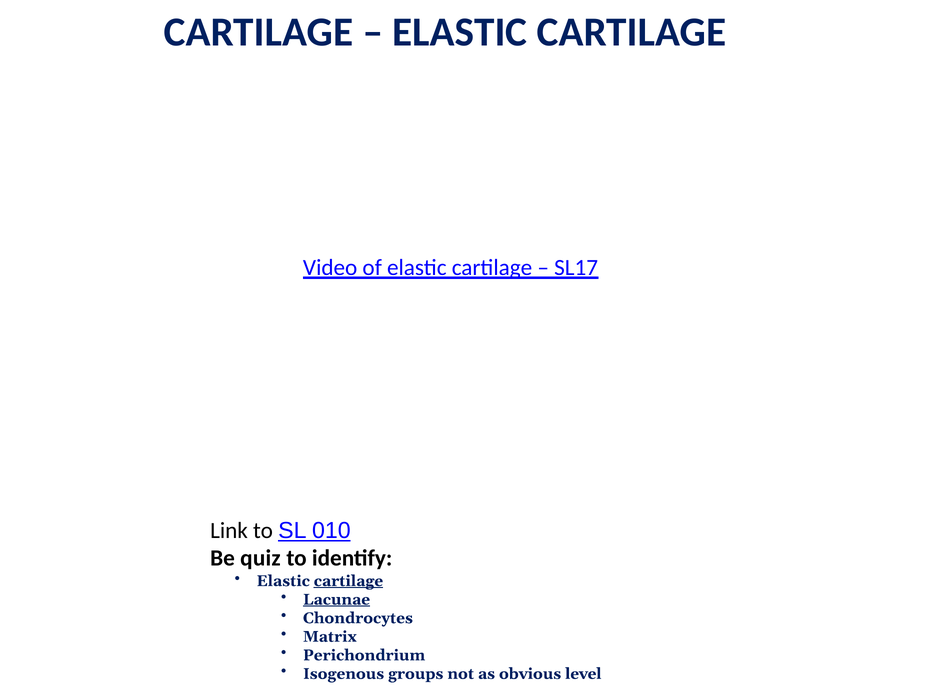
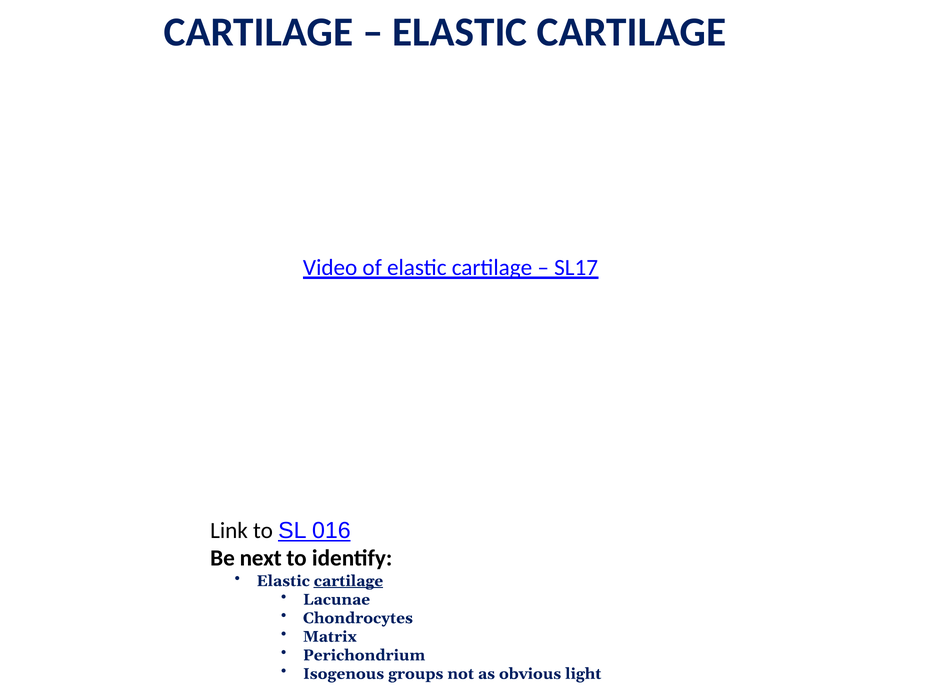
010: 010 -> 016
quiz: quiz -> next
Lacunae underline: present -> none
level: level -> light
